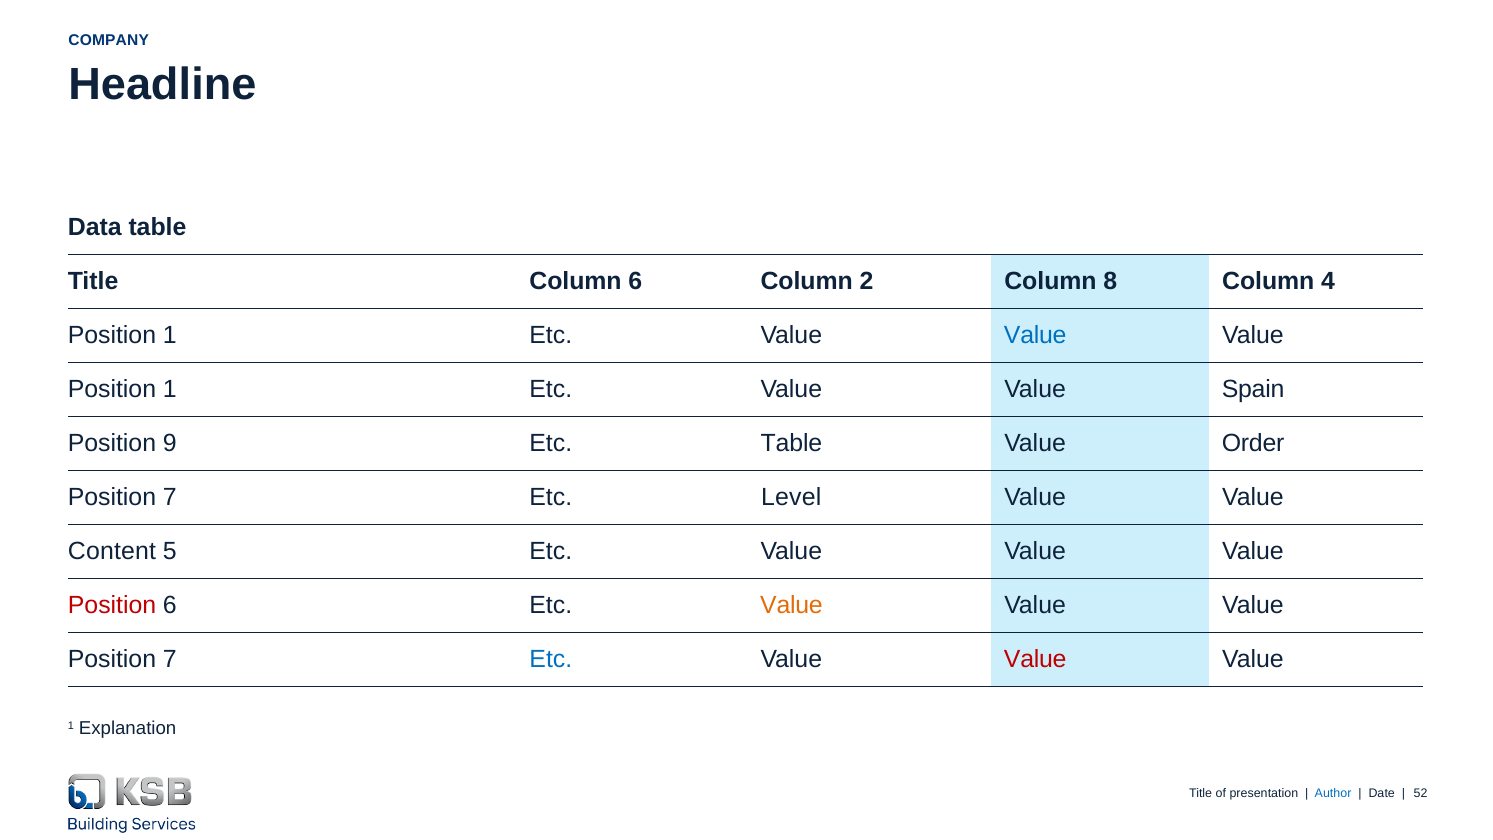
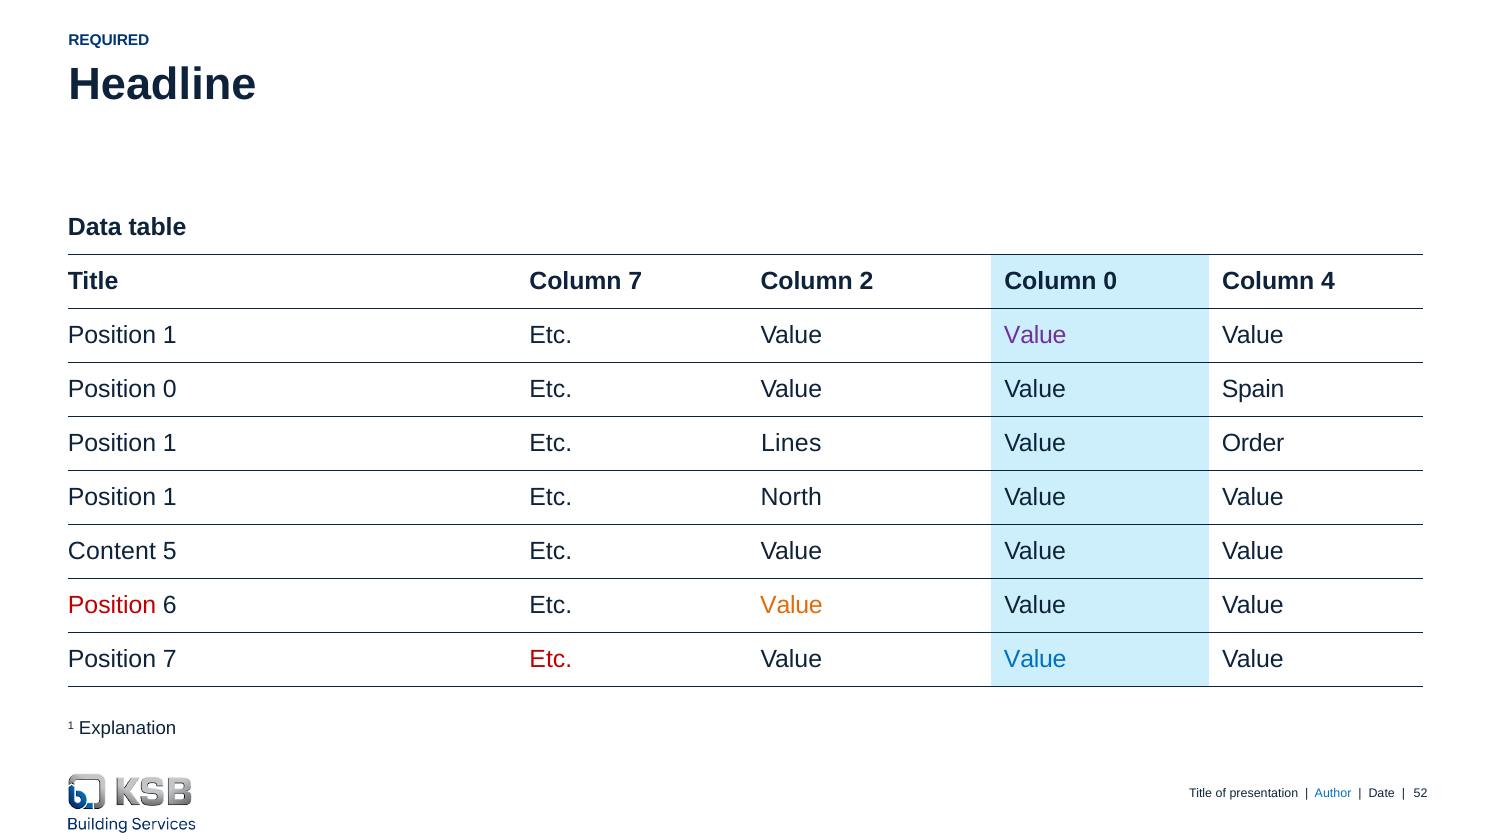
COMPANY: COMPANY -> REQUIRED
Column 6: 6 -> 7
Column 8: 8 -> 0
Value at (1035, 336) colour: blue -> purple
1 at (170, 390): 1 -> 0
9 at (170, 444): 9 -> 1
Etc Table: Table -> Lines
7 at (170, 498): 7 -> 1
Level: Level -> North
Etc at (551, 659) colour: blue -> red
Value at (1035, 659) colour: red -> blue
